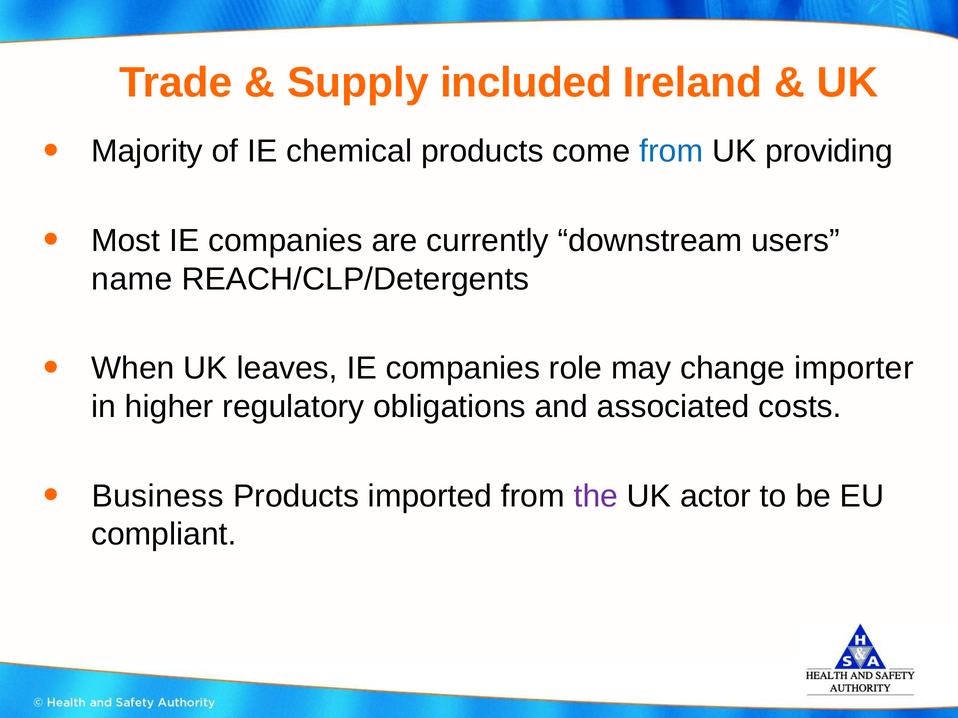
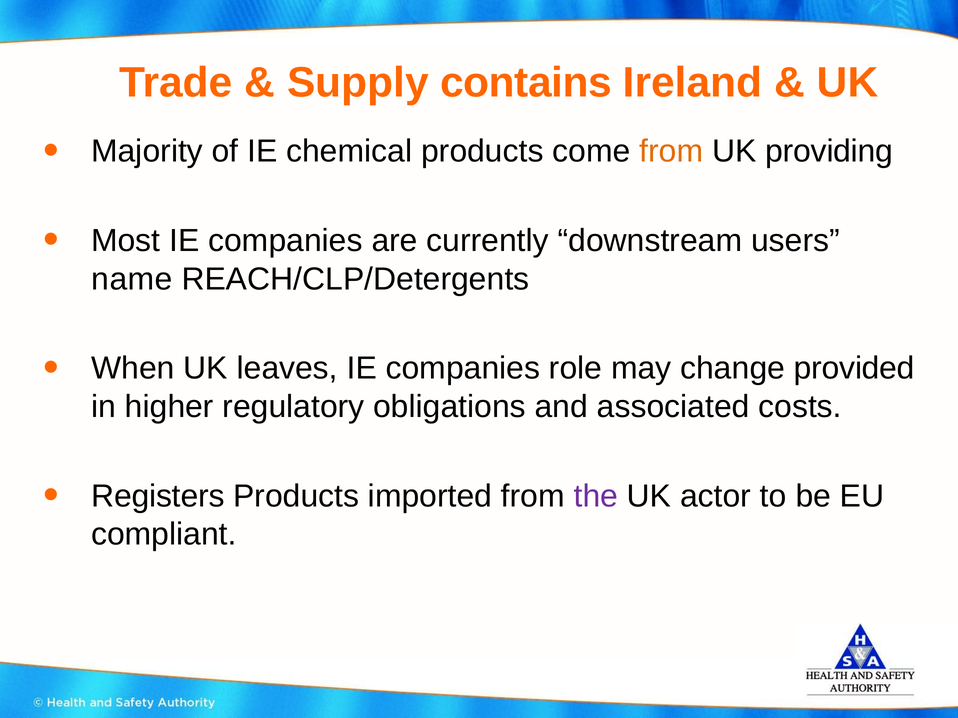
included: included -> contains
from at (671, 152) colour: blue -> orange
importer: importer -> provided
Business: Business -> Registers
